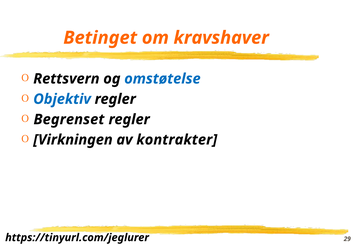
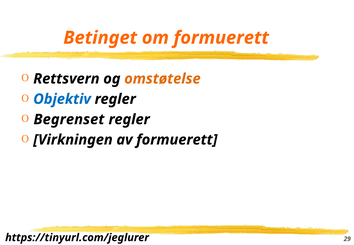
om kravshaver: kravshaver -> formuerett
omstøtelse colour: blue -> orange
av kontrakter: kontrakter -> formuerett
